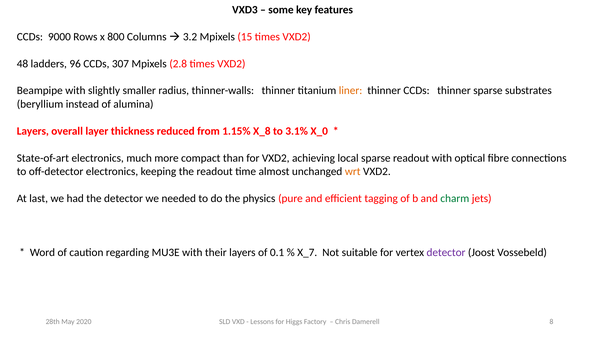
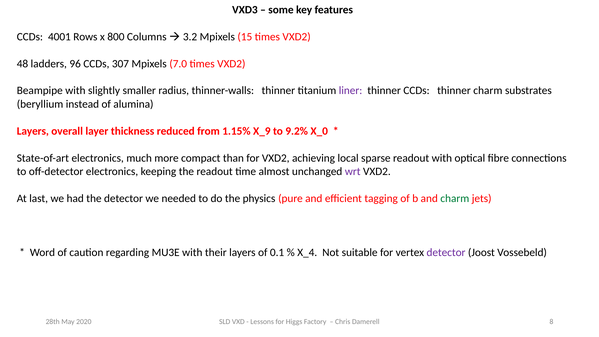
9000: 9000 -> 4001
2.8: 2.8 -> 7.0
liner colour: orange -> purple
thinner sparse: sparse -> charm
X_8: X_8 -> X_9
3.1%: 3.1% -> 9.2%
wrt colour: orange -> purple
X_7: X_7 -> X_4
